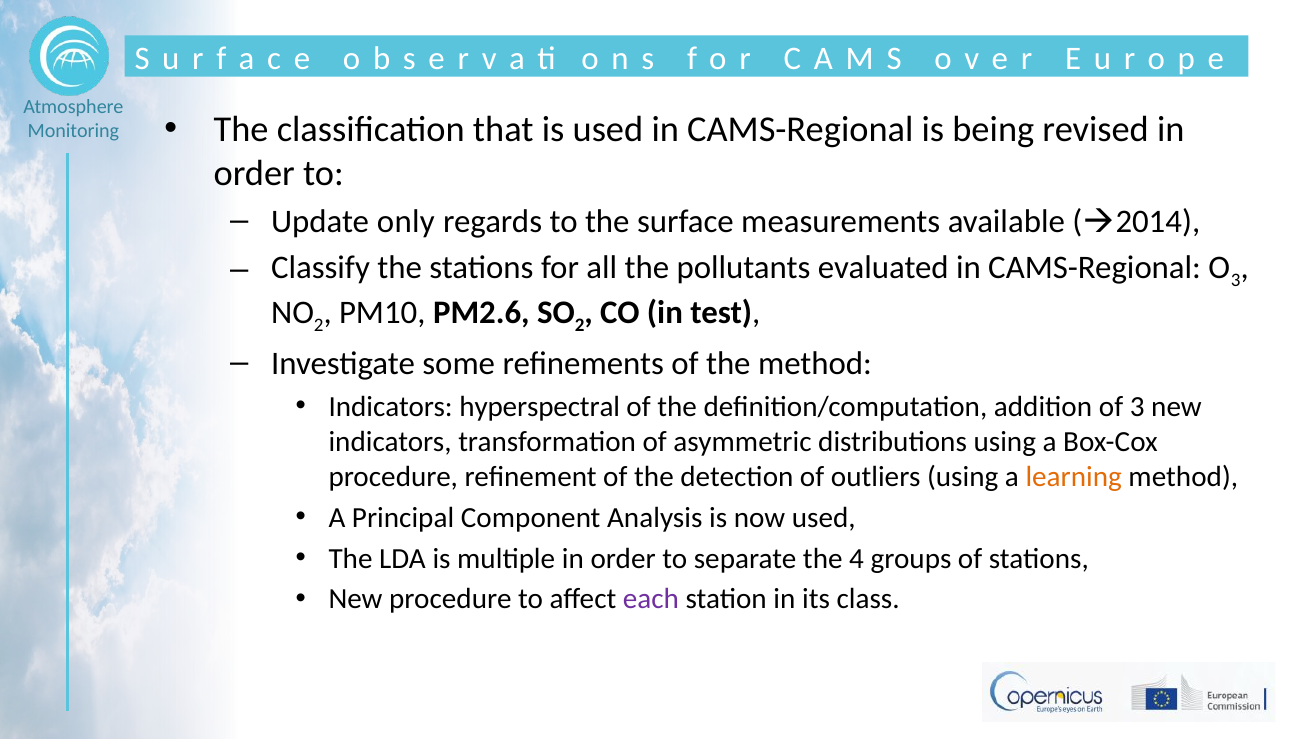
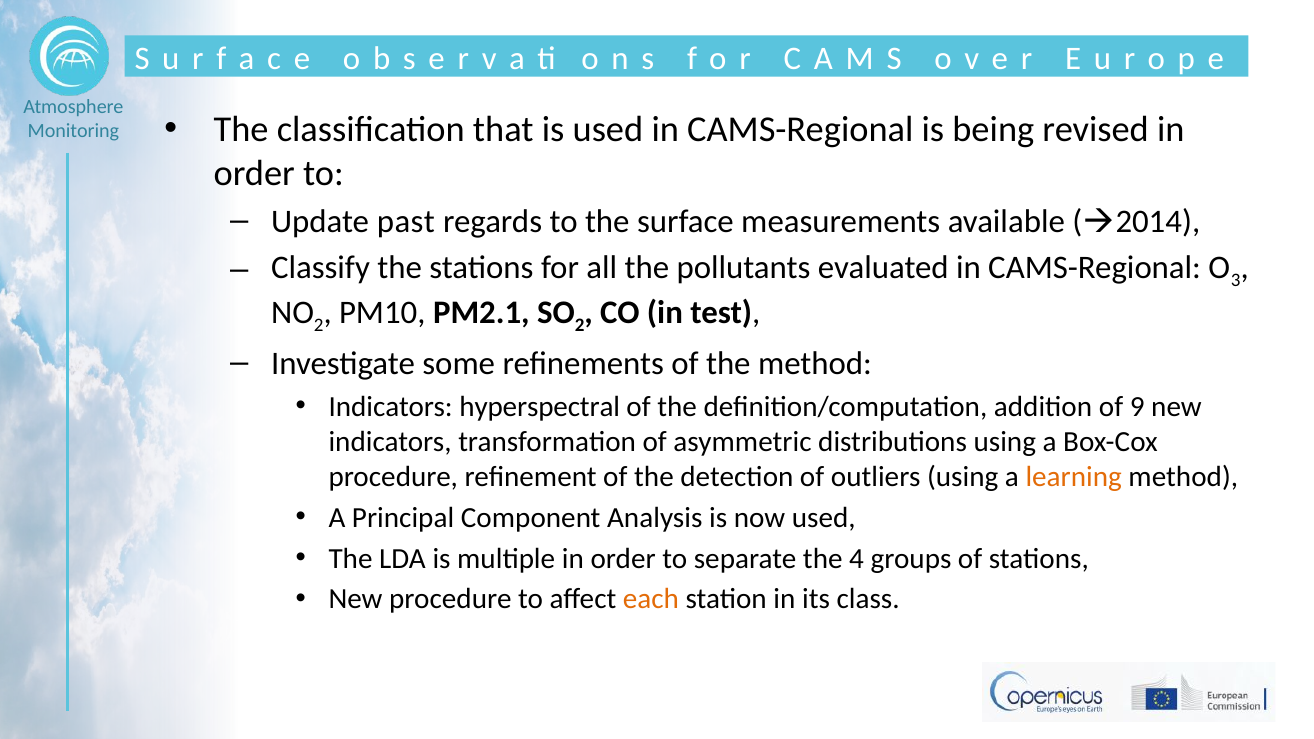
only: only -> past
PM2.6: PM2.6 -> PM2.1
of 3: 3 -> 9
each colour: purple -> orange
